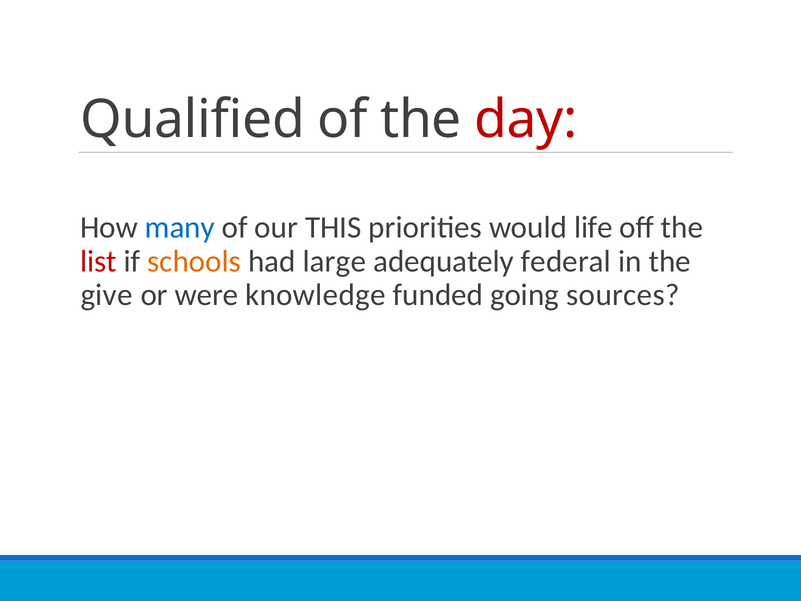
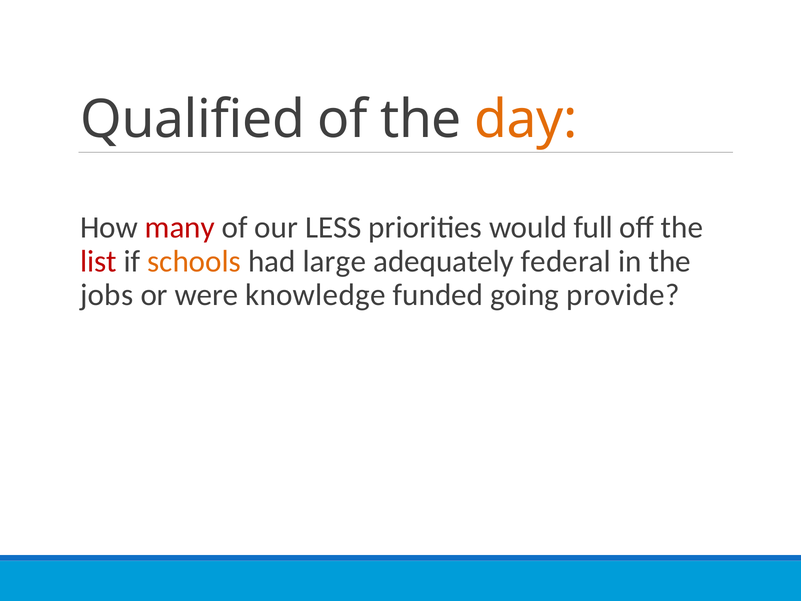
day colour: red -> orange
many colour: blue -> red
THIS: THIS -> LESS
life: life -> full
give: give -> jobs
sources: sources -> provide
